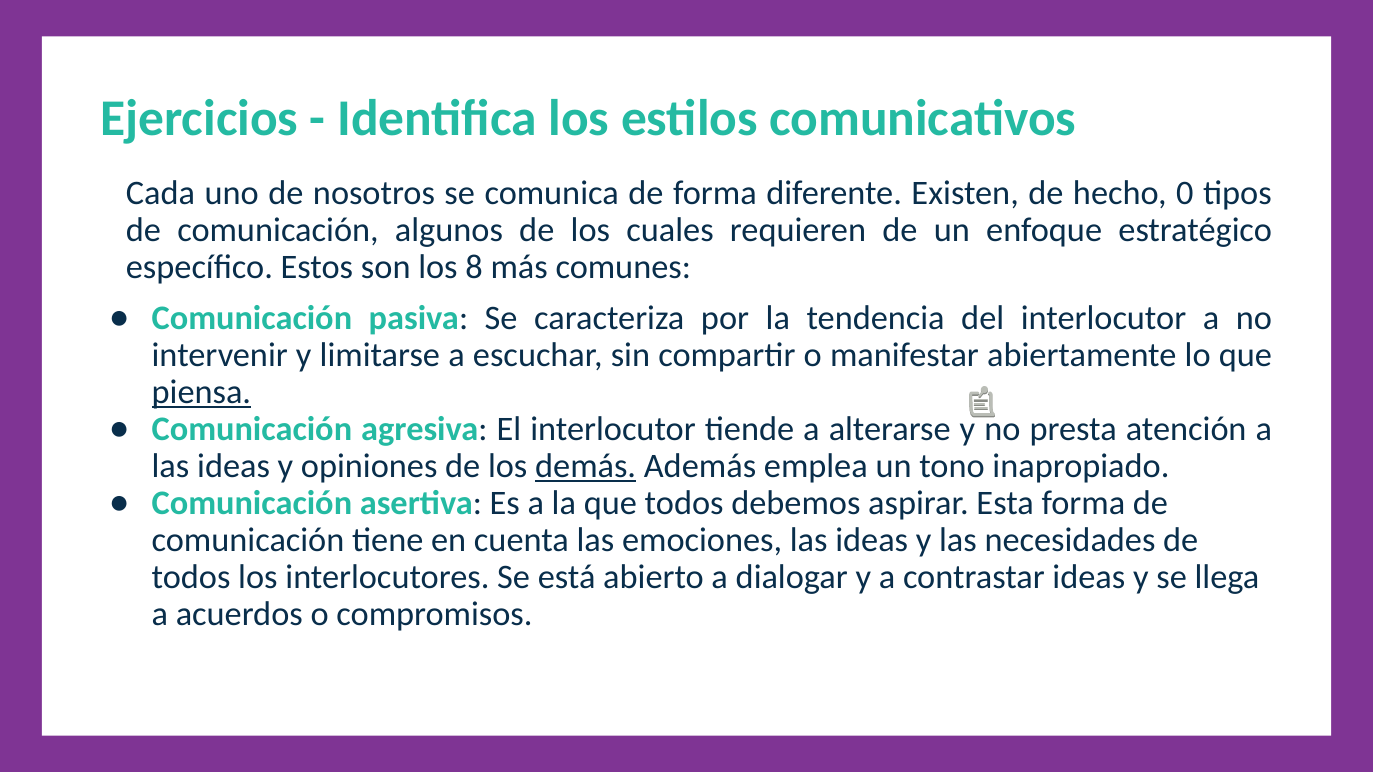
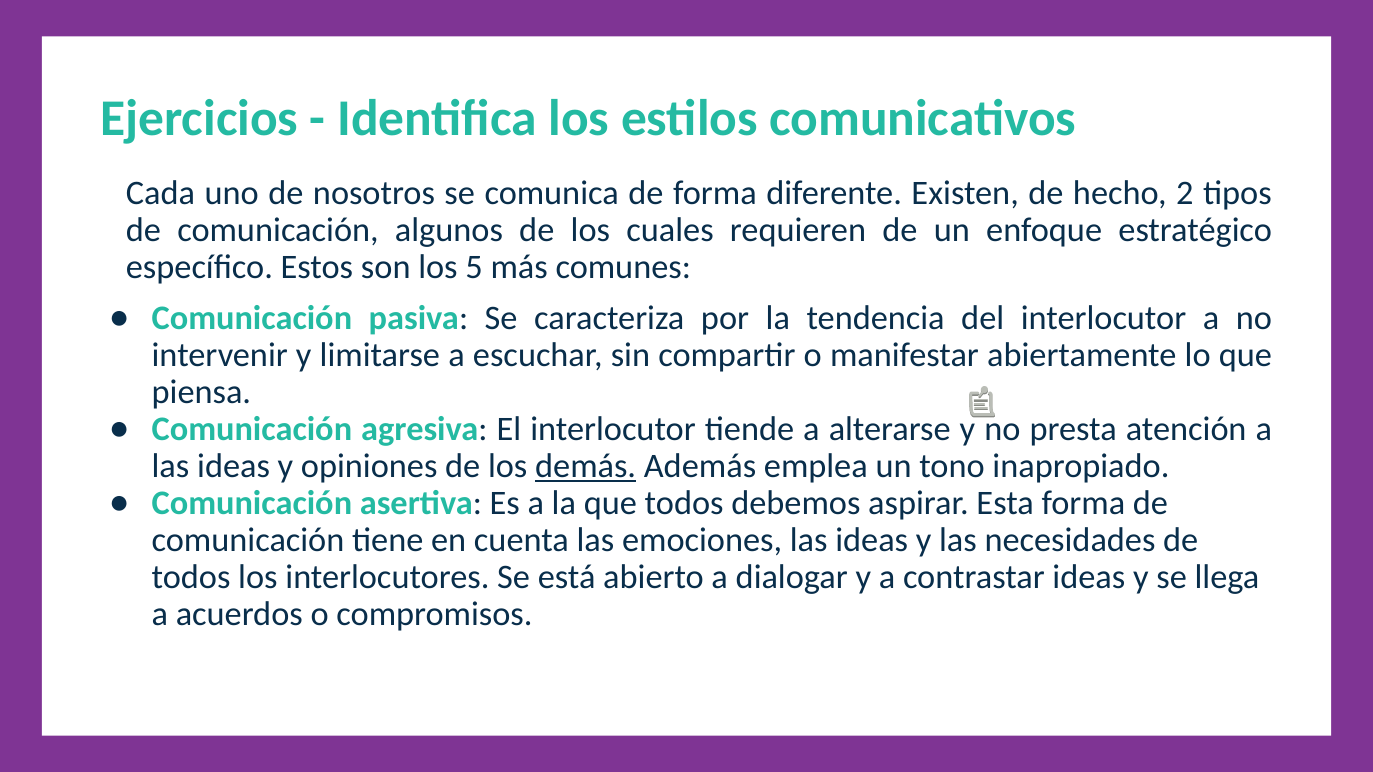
0: 0 -> 2
8: 8 -> 5
piensa underline: present -> none
